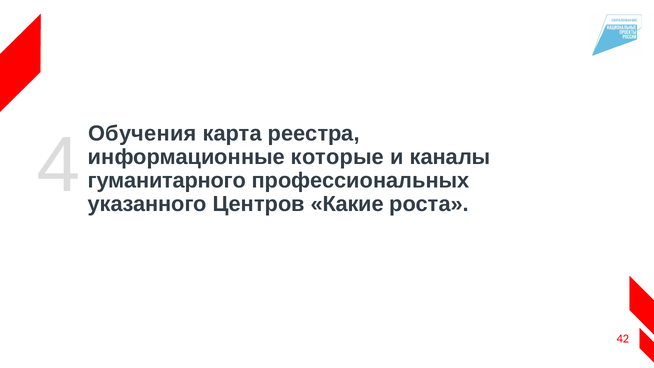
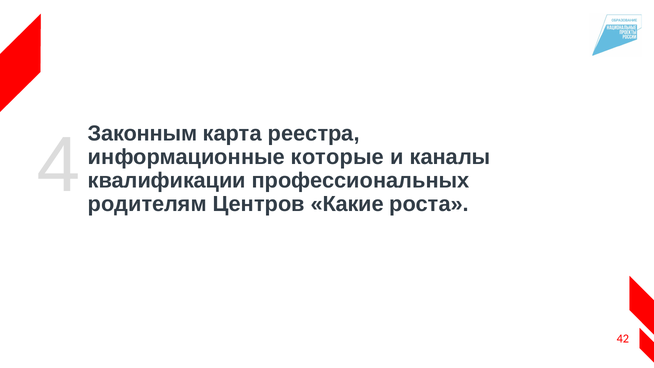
Обучения: Обучения -> Законным
гуманитарного: гуманитарного -> квалификации
указанного: указанного -> родителям
